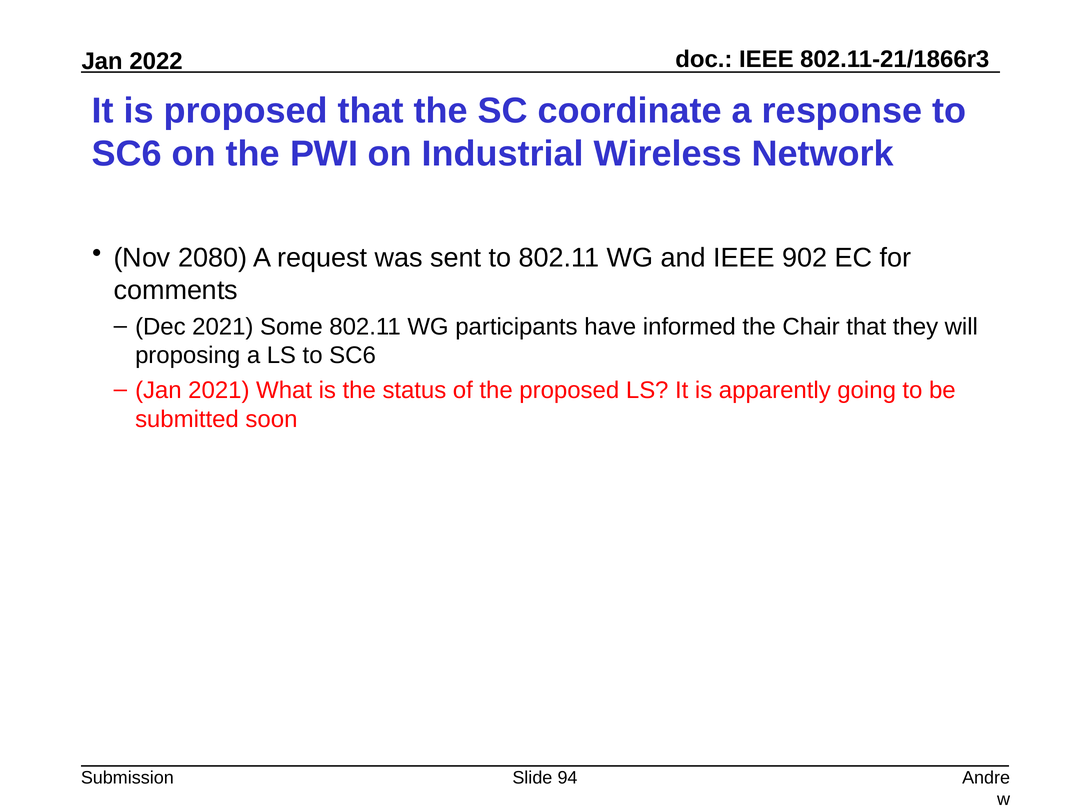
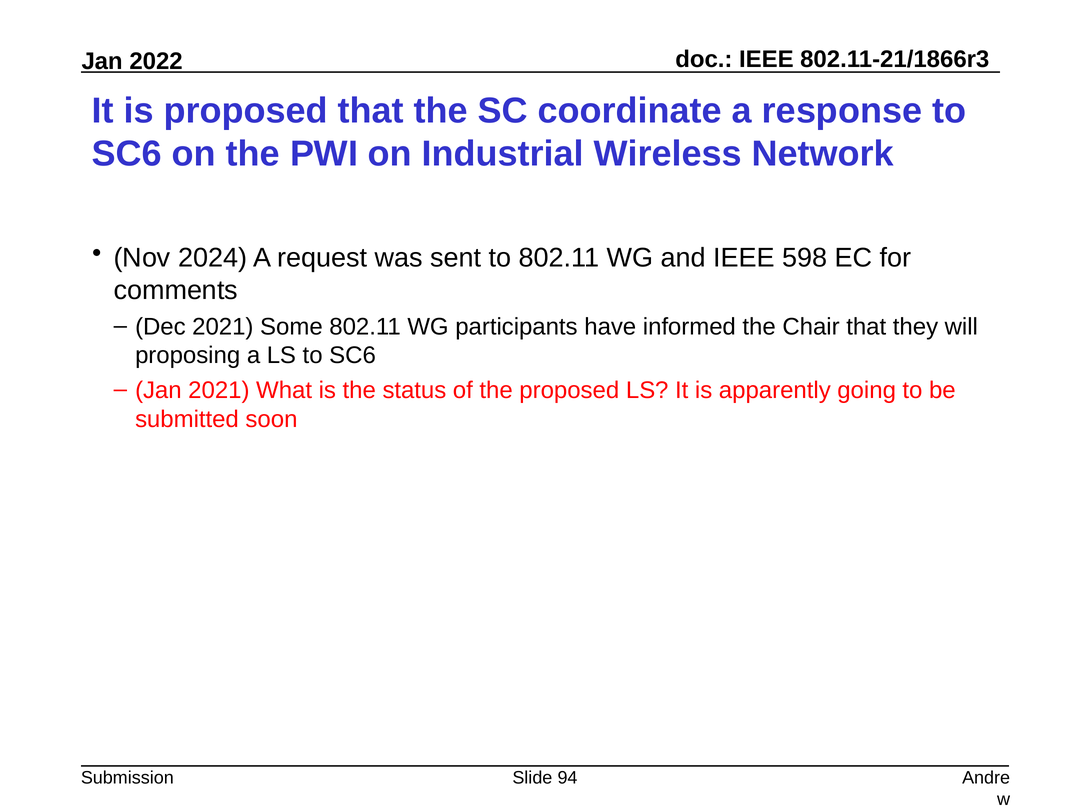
2080: 2080 -> 2024
902: 902 -> 598
